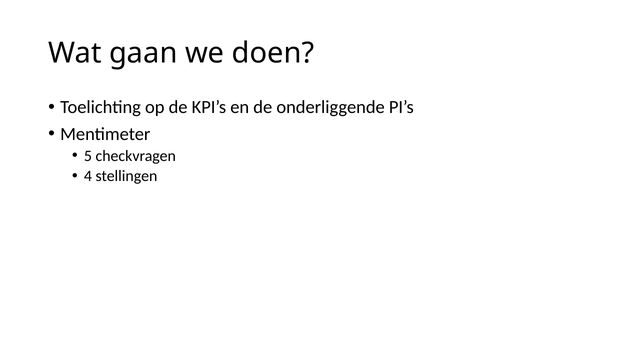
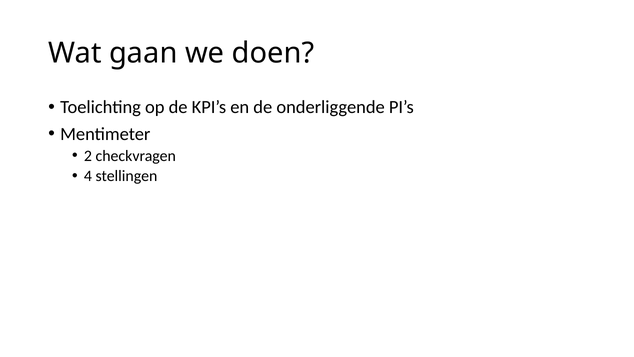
5: 5 -> 2
